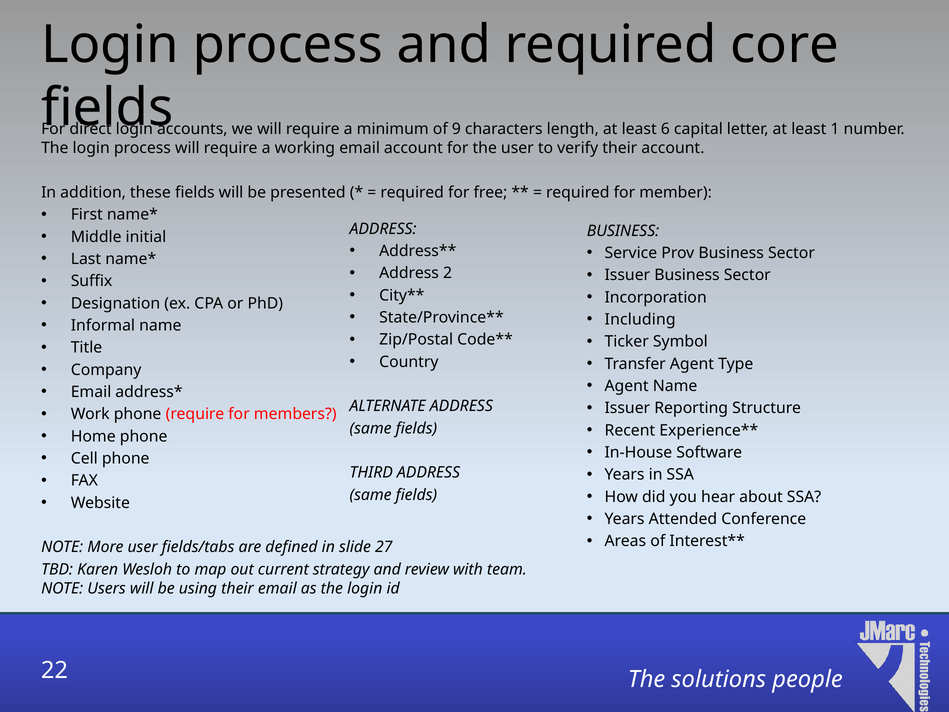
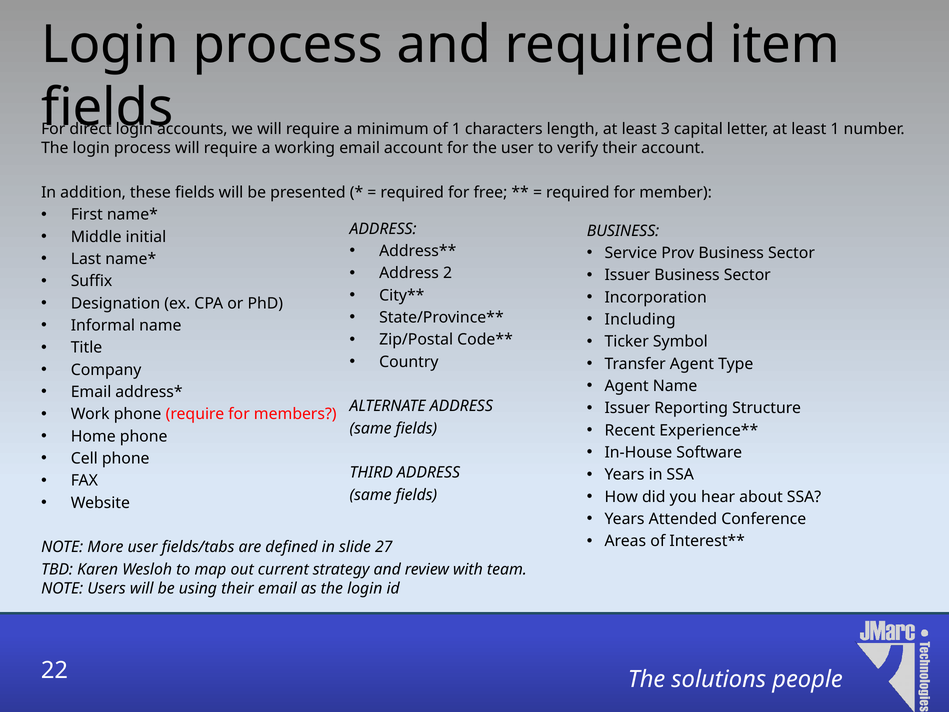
core: core -> item
of 9: 9 -> 1
6: 6 -> 3
